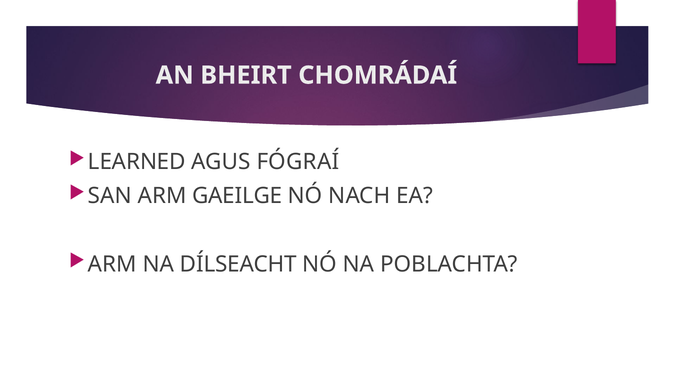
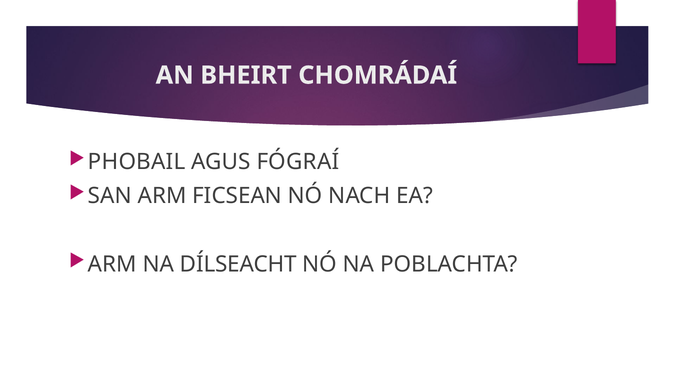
LEARNED: LEARNED -> PHOBAIL
GAEILGE: GAEILGE -> FICSEAN
